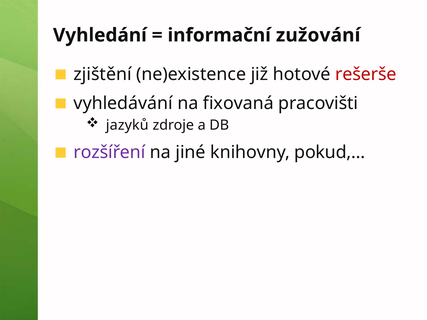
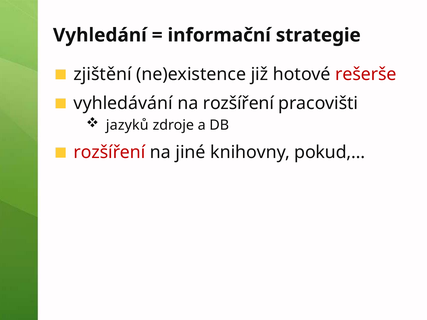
zužování: zužování -> strategie
na fixovaná: fixovaná -> rozšíření
rozšíření at (109, 153) colour: purple -> red
